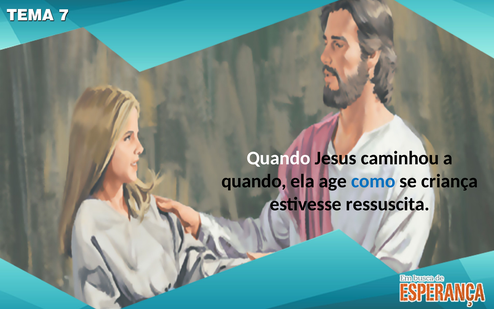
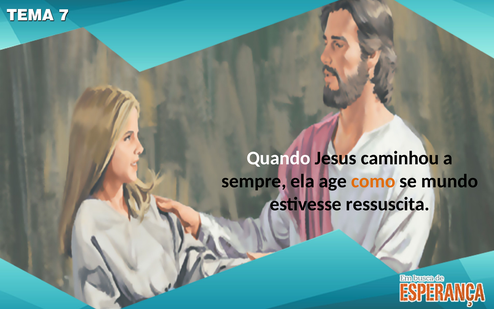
quando at (254, 181): quando -> sempre
como colour: blue -> orange
criança: criança -> mundo
